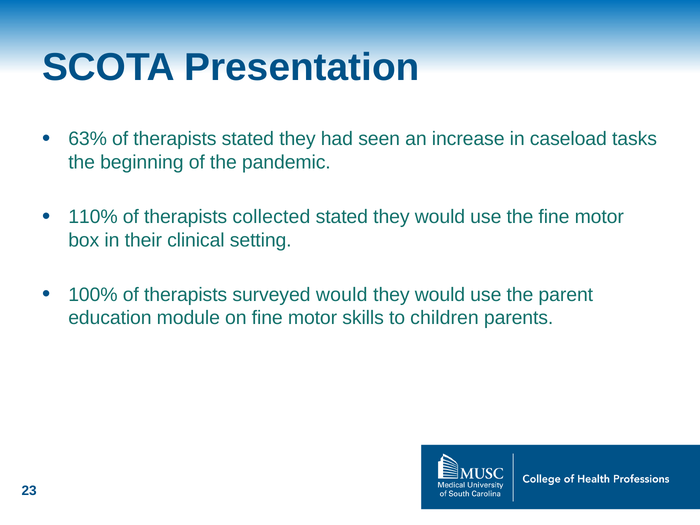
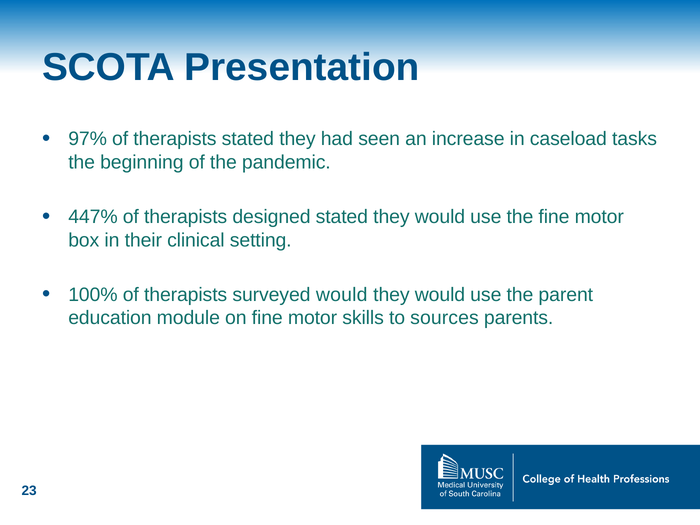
63%: 63% -> 97%
110%: 110% -> 447%
collected: collected -> designed
children: children -> sources
